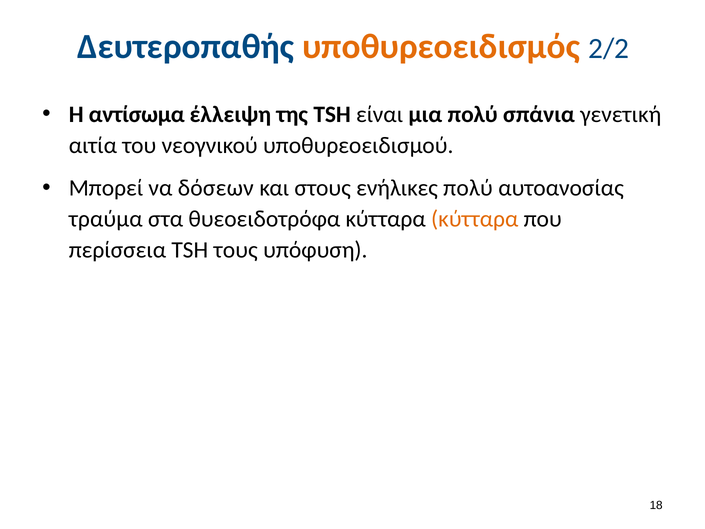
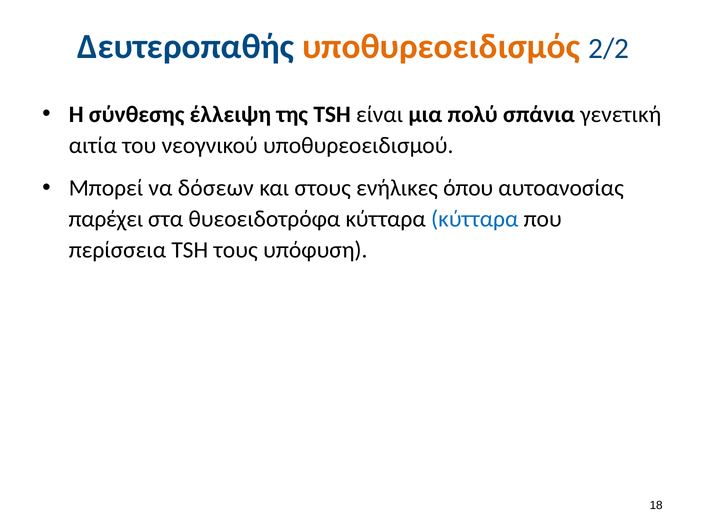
αντίσωμα: αντίσωμα -> σύνθεσης
ενήλικες πολύ: πολύ -> όπου
τραύμα: τραύμα -> παρέχει
κύτταρα at (475, 219) colour: orange -> blue
